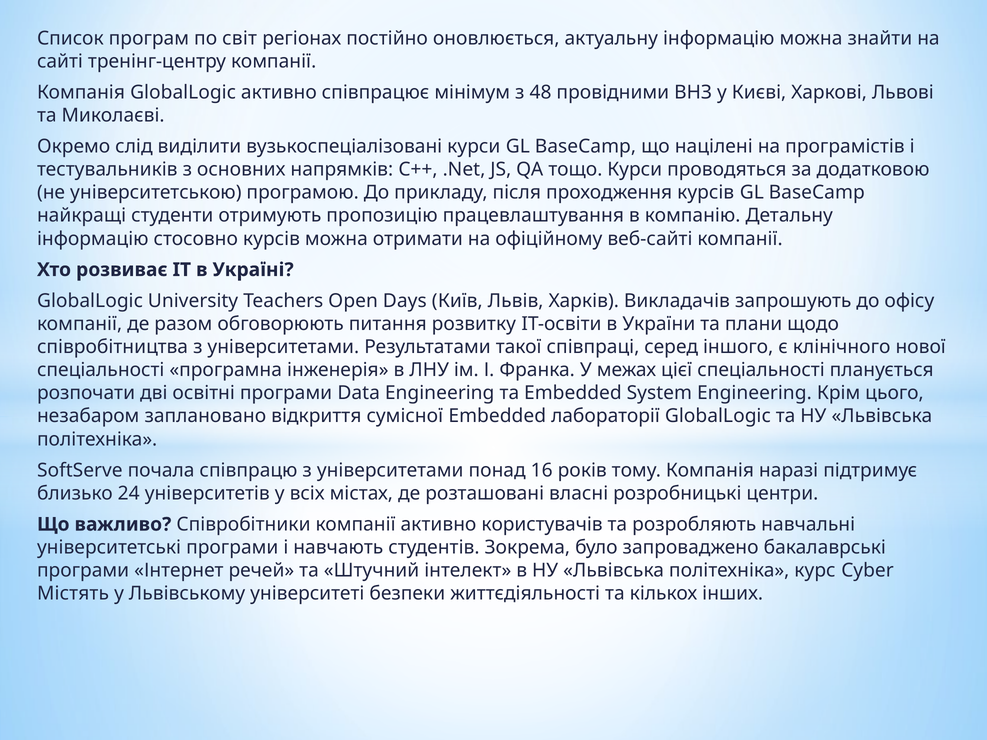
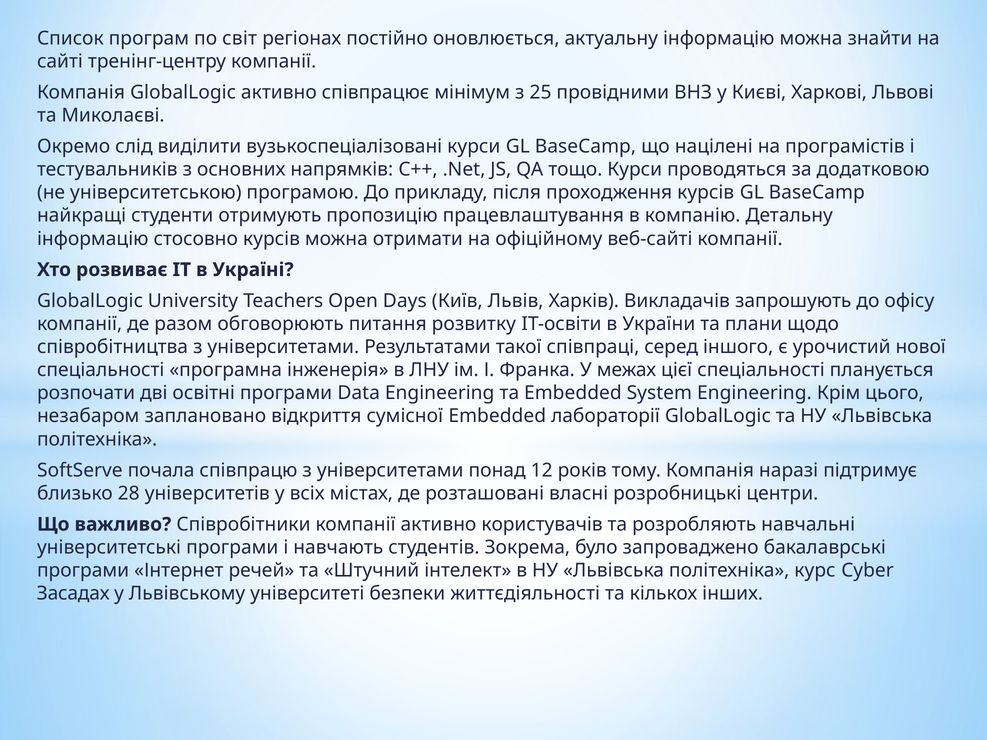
48: 48 -> 25
клінічного: клінічного -> урочистий
16: 16 -> 12
24: 24 -> 28
Містять: Містять -> Засадах
